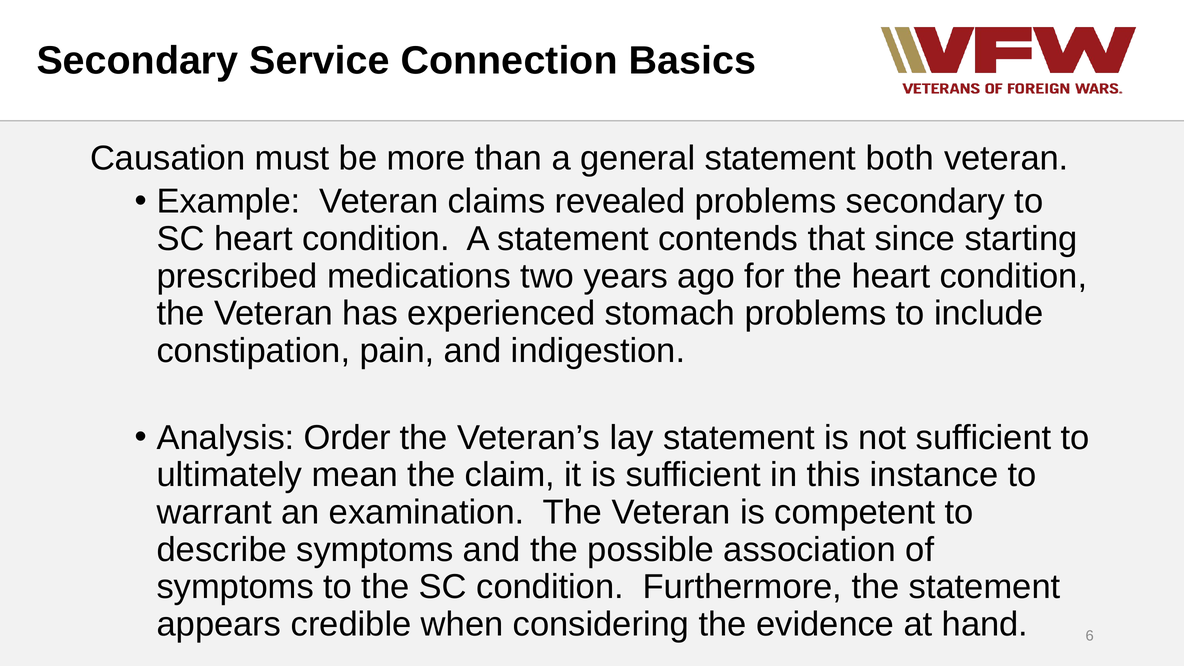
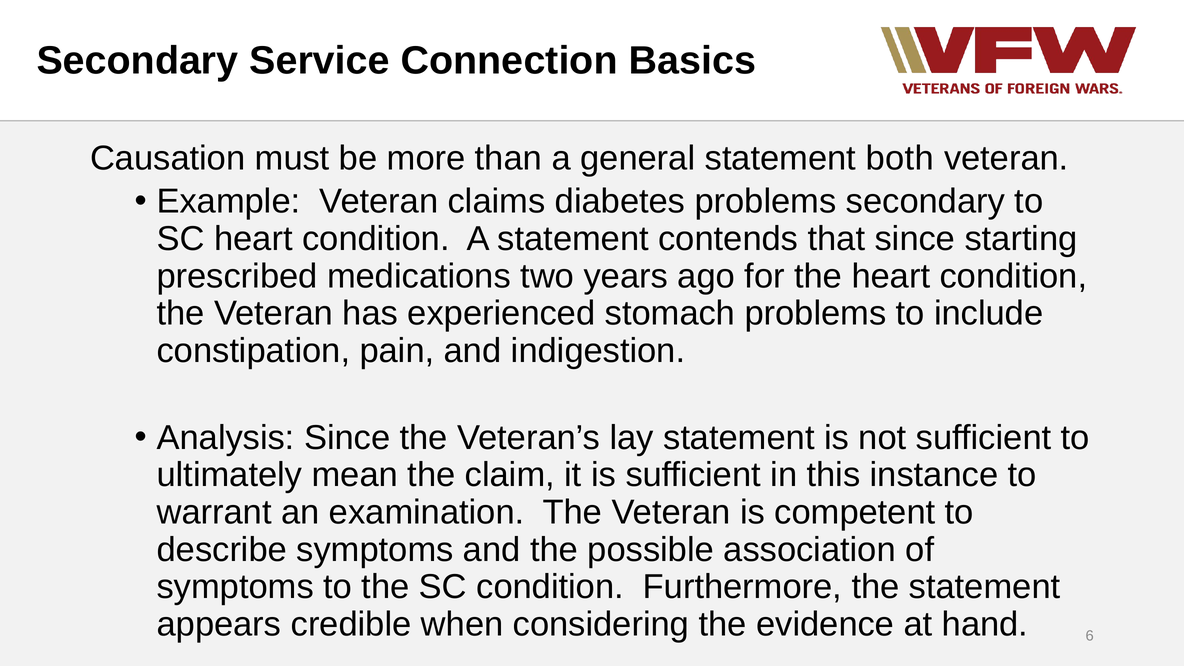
revealed: revealed -> diabetes
Analysis Order: Order -> Since
